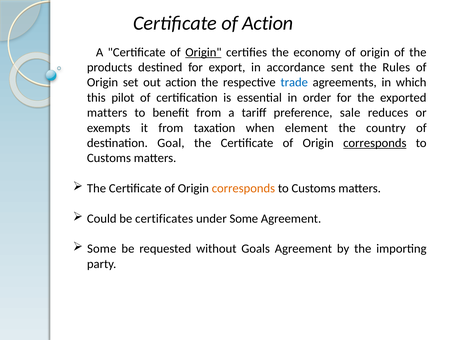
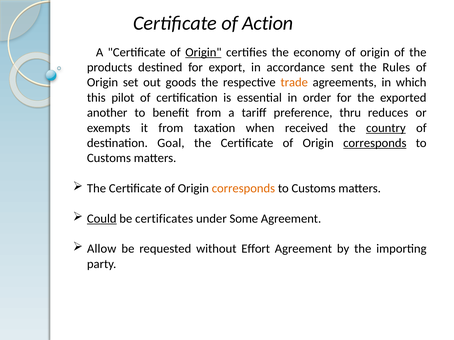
out action: action -> goods
trade colour: blue -> orange
matters at (107, 113): matters -> another
sale: sale -> thru
element: element -> received
country underline: none -> present
Could underline: none -> present
Some at (102, 249): Some -> Allow
Goals: Goals -> Effort
